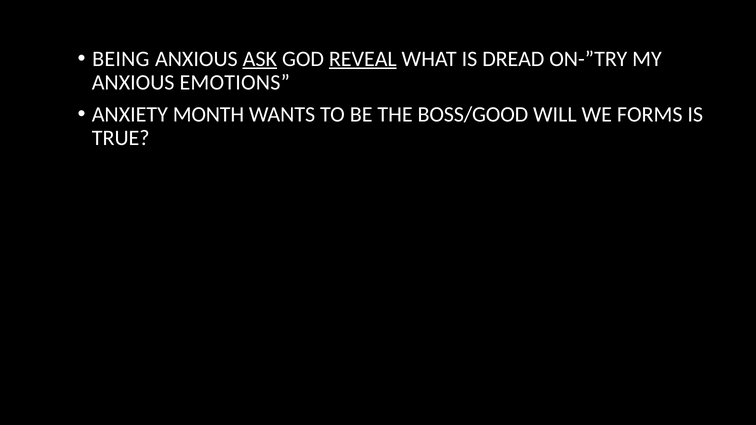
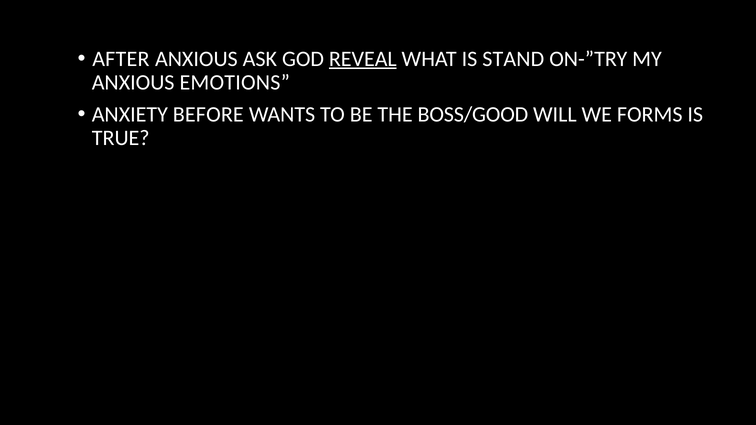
BEING: BEING -> AFTER
ASK underline: present -> none
DREAD: DREAD -> STAND
MONTH: MONTH -> BEFORE
